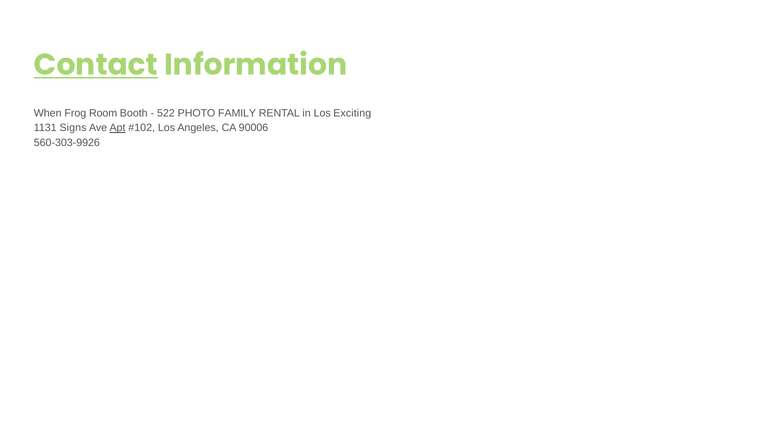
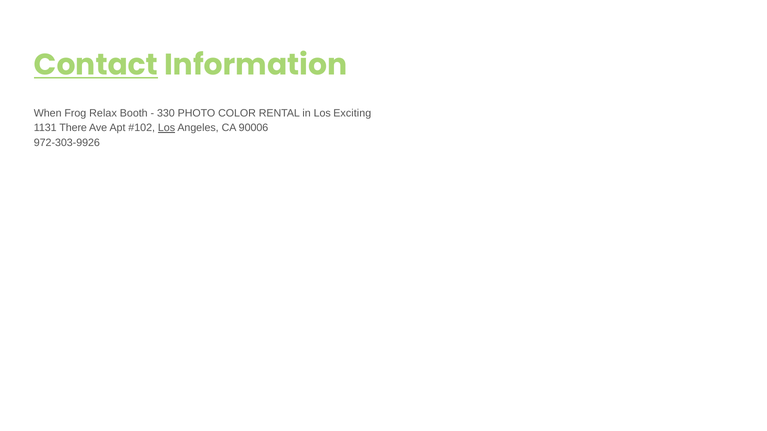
Room: Room -> Relax
522: 522 -> 330
FAMILY: FAMILY -> COLOR
Signs: Signs -> There
Apt underline: present -> none
Los at (166, 128) underline: none -> present
560-303-9926: 560-303-9926 -> 972-303-9926
